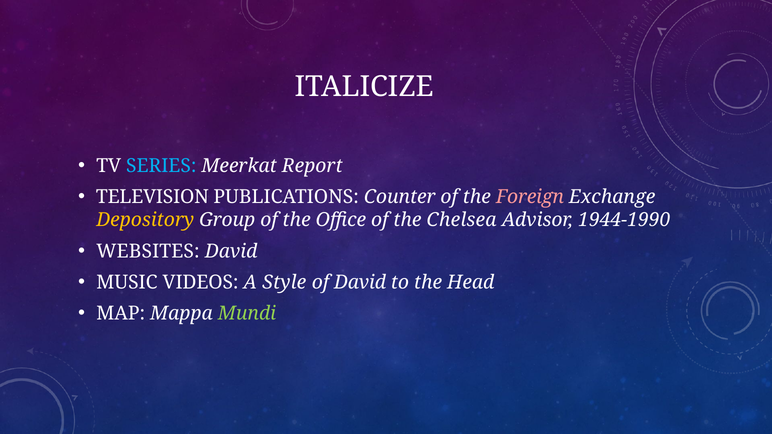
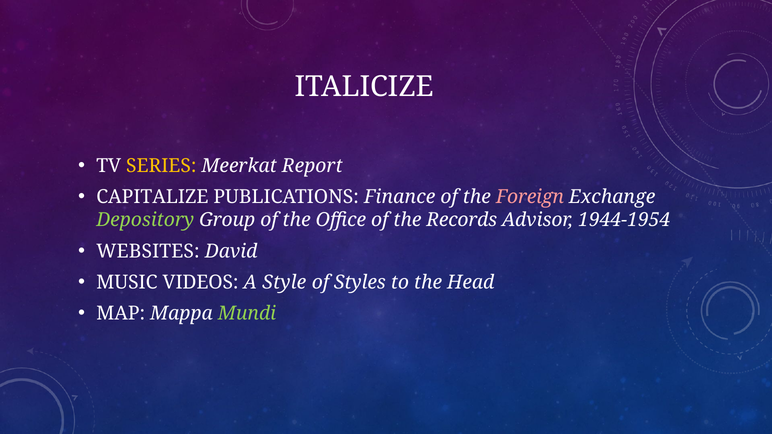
SERIES colour: light blue -> yellow
TELEVISION: TELEVISION -> CAPITALIZE
Counter: Counter -> Finance
Depository colour: yellow -> light green
Chelsea: Chelsea -> Records
1944-1990: 1944-1990 -> 1944-1954
of David: David -> Styles
